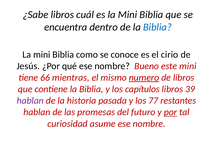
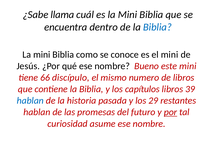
¿Sabe libros: libros -> llama
el cirio: cirio -> mini
mientras: mientras -> discípulo
numero underline: present -> none
hablan at (30, 101) colour: purple -> blue
77: 77 -> 29
